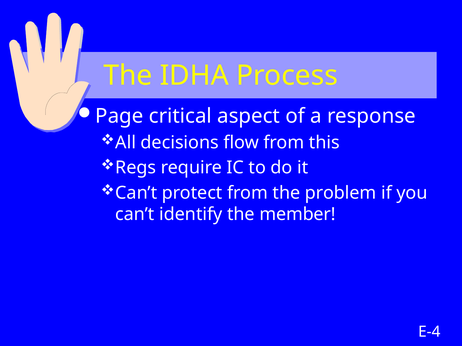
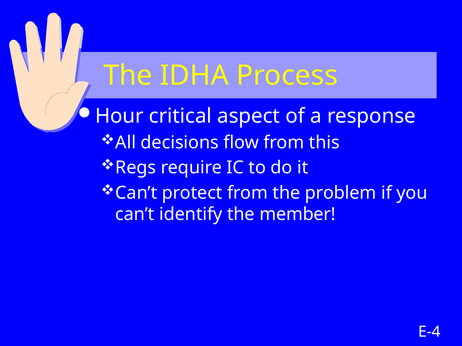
Page: Page -> Hour
